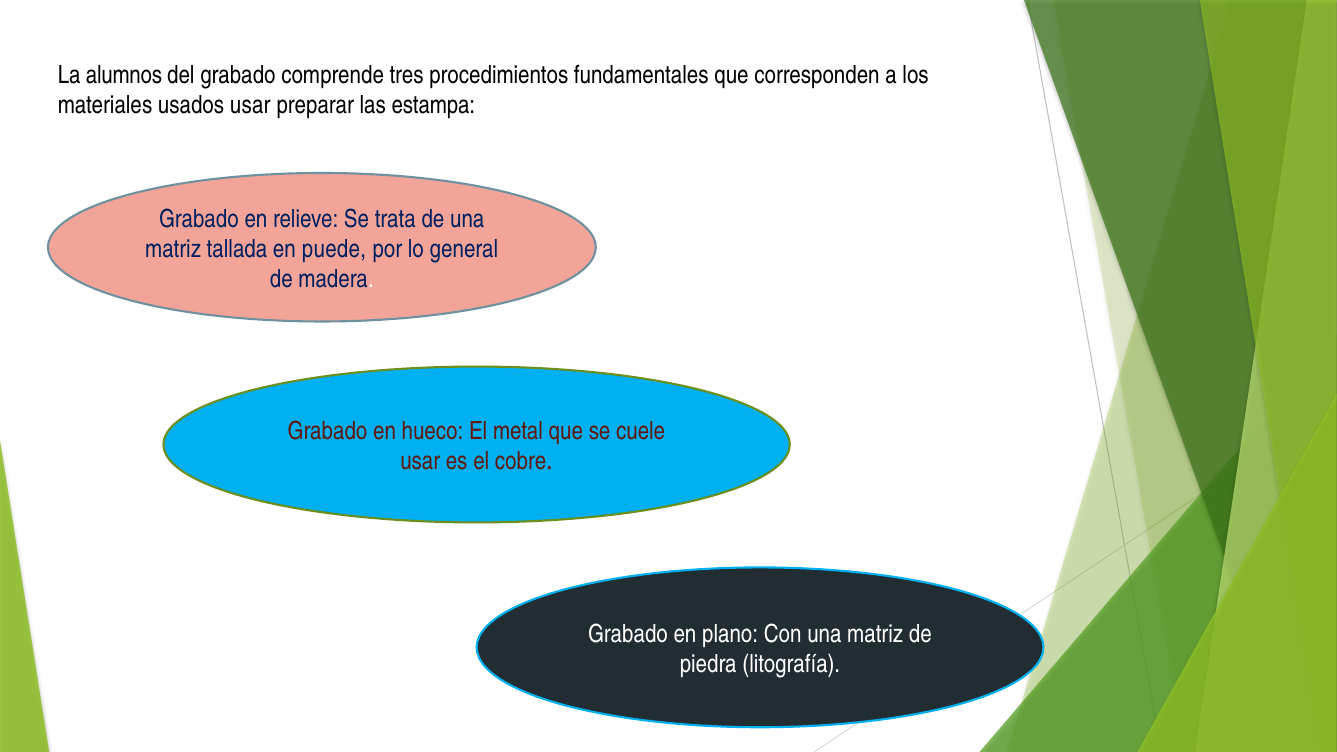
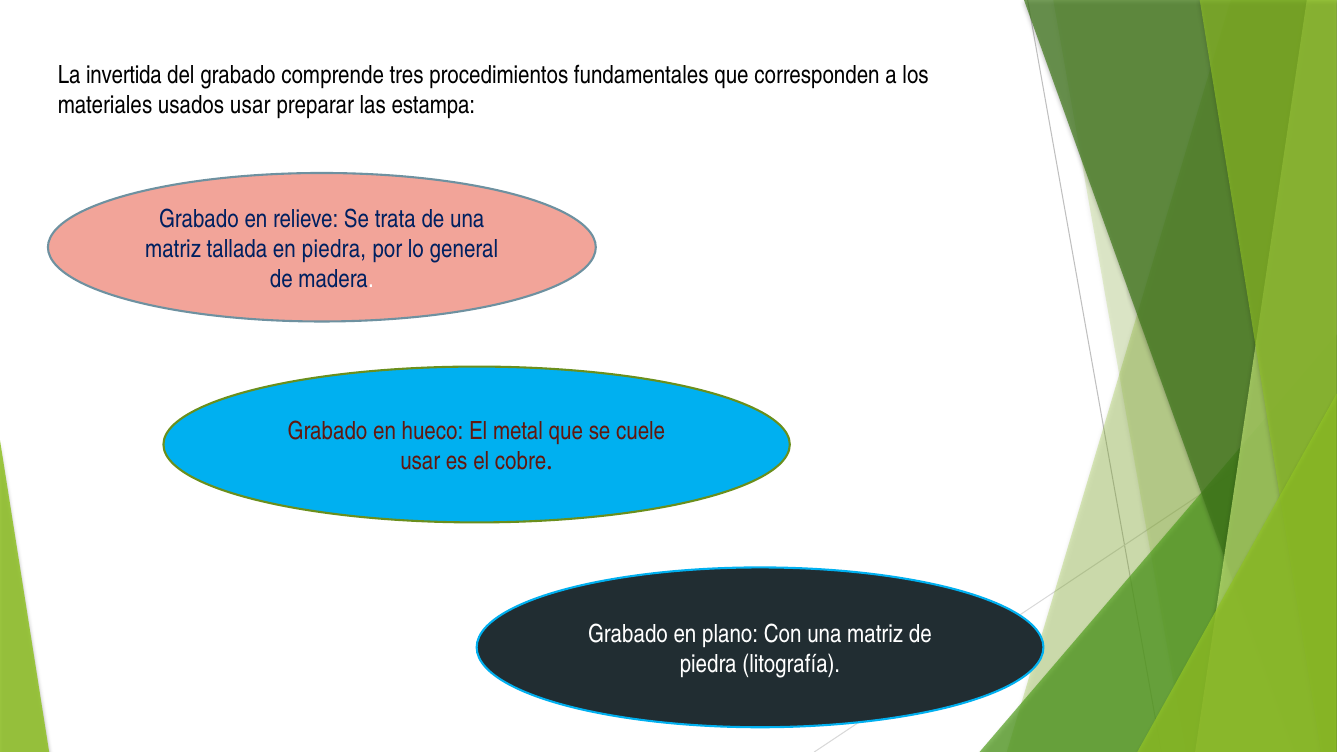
alumnos: alumnos -> invertida
en puede: puede -> piedra
